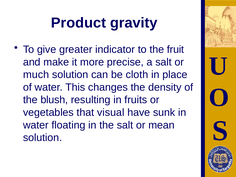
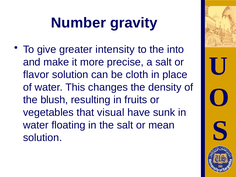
Product: Product -> Number
indicator: indicator -> intensity
fruit: fruit -> into
much: much -> flavor
